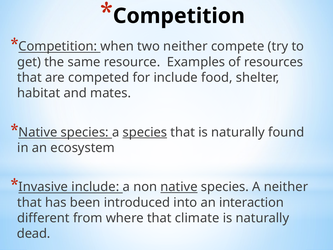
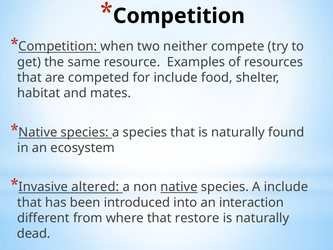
species at (145, 132) underline: present -> none
Invasive include: include -> altered
A neither: neither -> include
climate: climate -> restore
